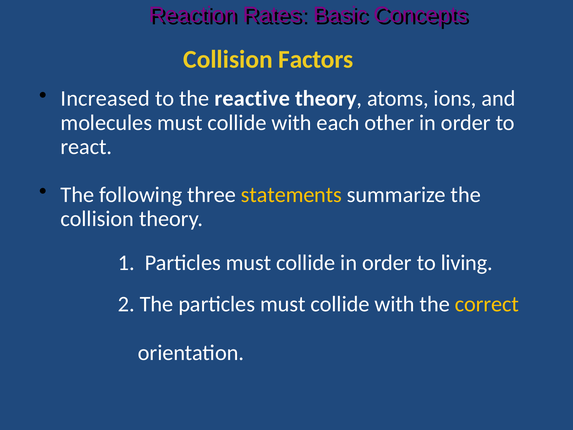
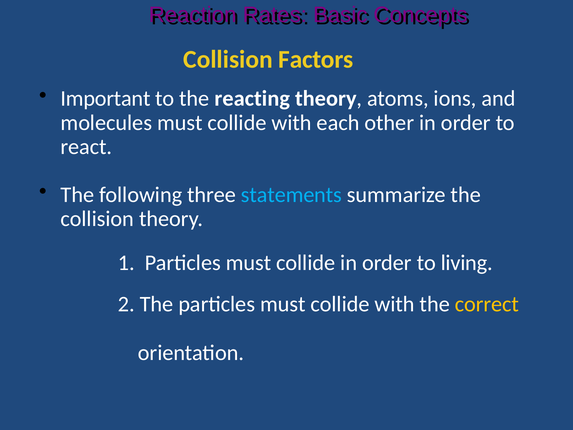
Increased: Increased -> Important
reactive: reactive -> reacting
statements colour: yellow -> light blue
